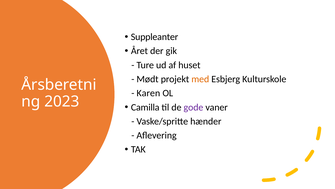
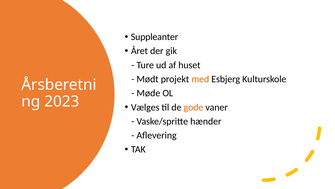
Karen: Karen -> Møde
Camilla: Camilla -> Vælges
gode colour: purple -> orange
